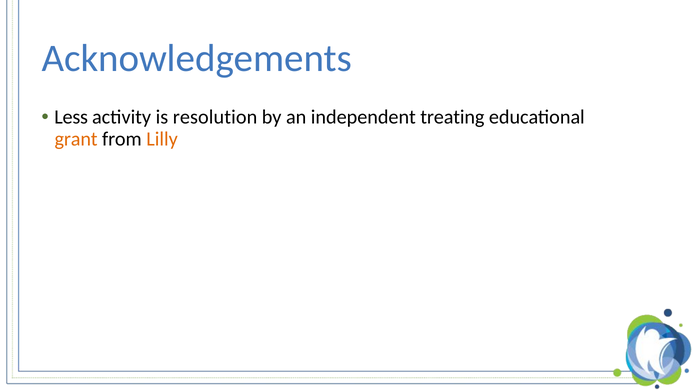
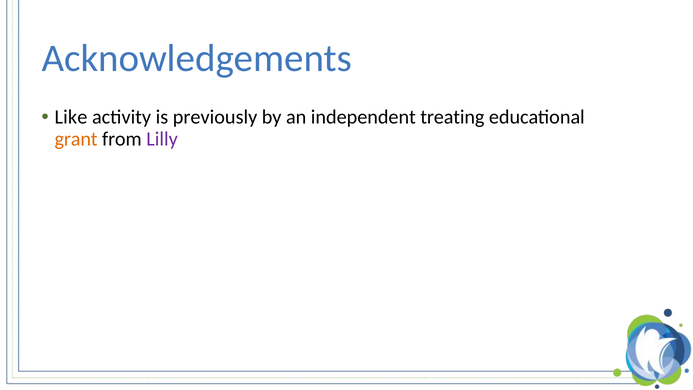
Less: Less -> Like
resolution: resolution -> previously
Lilly colour: orange -> purple
